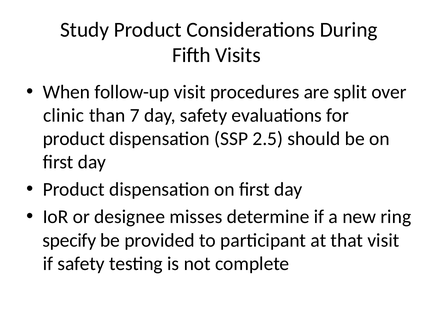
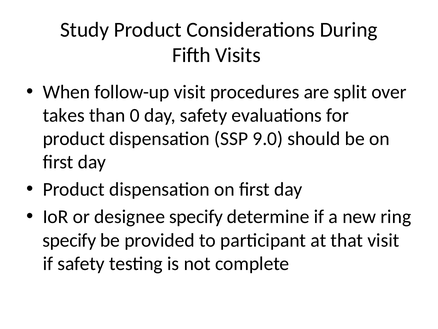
clinic: clinic -> takes
7: 7 -> 0
2.5: 2.5 -> 9.0
designee misses: misses -> specify
